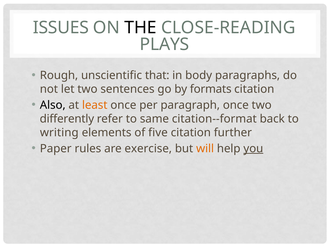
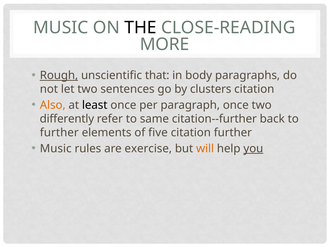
ISSUES at (61, 28): ISSUES -> MUSIC
PLAYS: PLAYS -> MORE
Rough underline: none -> present
formats: formats -> clusters
Also colour: black -> orange
least colour: orange -> black
citation--format: citation--format -> citation--further
writing at (59, 133): writing -> further
Paper at (56, 149): Paper -> Music
